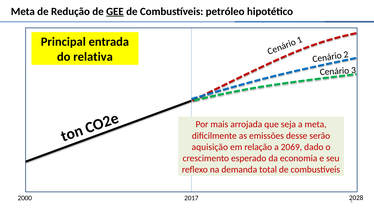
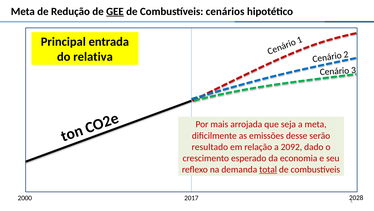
petróleo: petróleo -> cenários
aquisição: aquisição -> resultado
2069: 2069 -> 2092
total underline: none -> present
